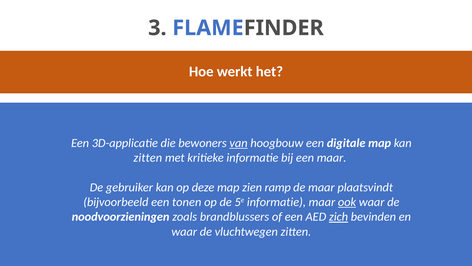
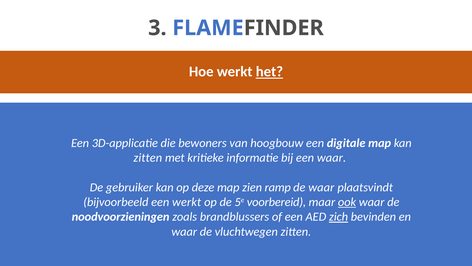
het underline: none -> present
van underline: present -> none
een maar: maar -> waar
de maar: maar -> waar
een tonen: tonen -> werkt
5e informatie: informatie -> voorbereid
